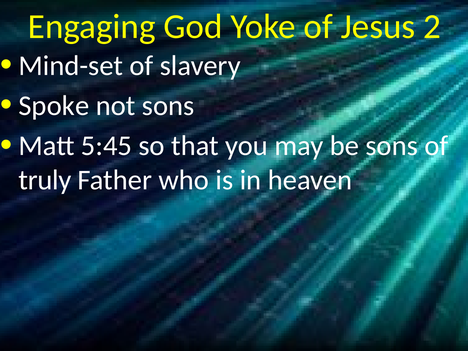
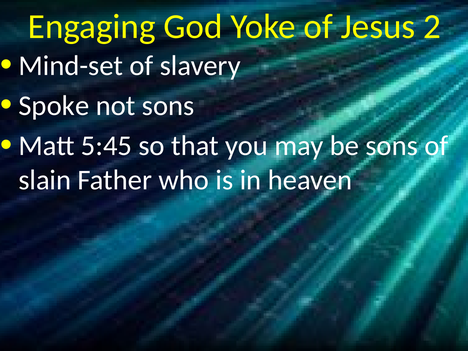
truly: truly -> slain
